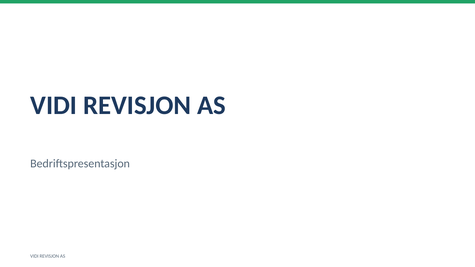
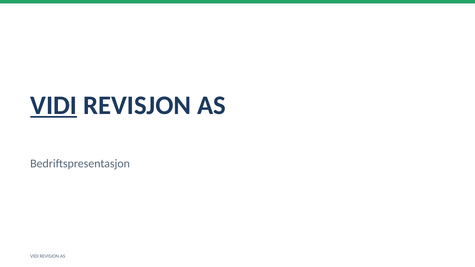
VIDI at (54, 105) underline: none -> present
